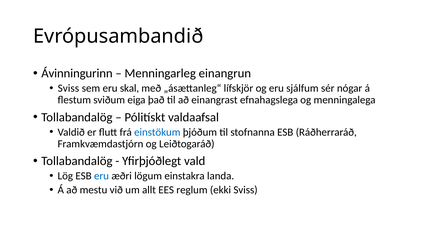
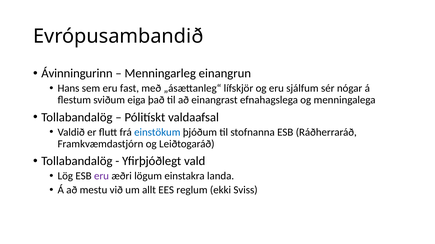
Sviss at (68, 89): Sviss -> Hans
skal: skal -> fast
eru at (102, 177) colour: blue -> purple
